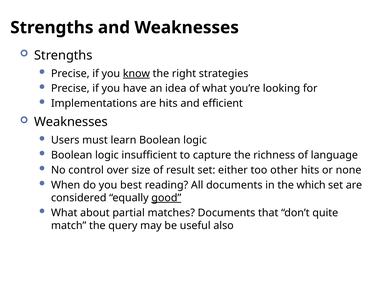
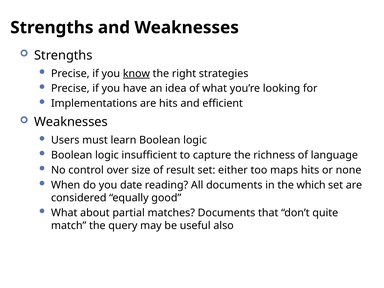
other: other -> maps
best: best -> date
good underline: present -> none
